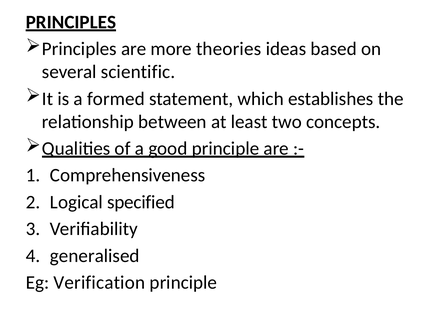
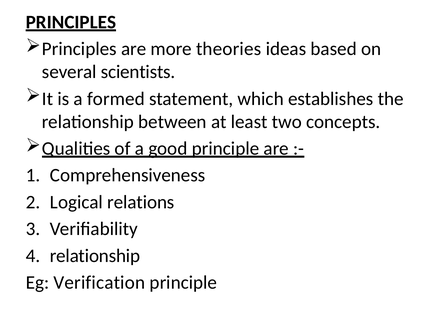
scientific: scientific -> scientists
specified: specified -> relations
generalised at (95, 255): generalised -> relationship
